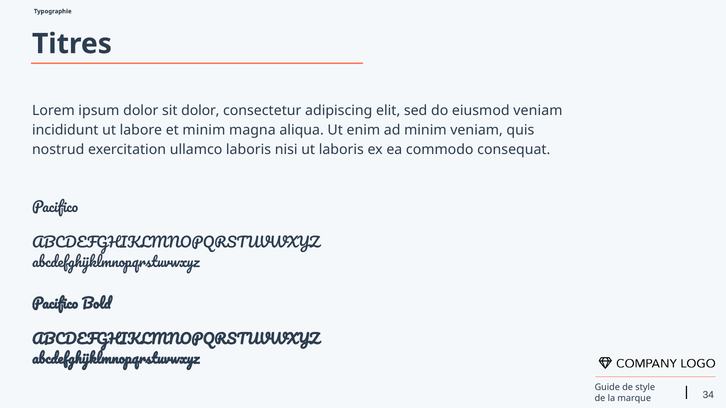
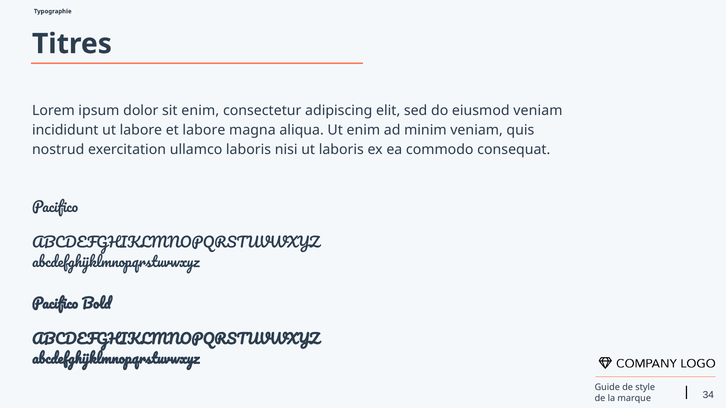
sit dolor: dolor -> enim
et minim: minim -> labore
